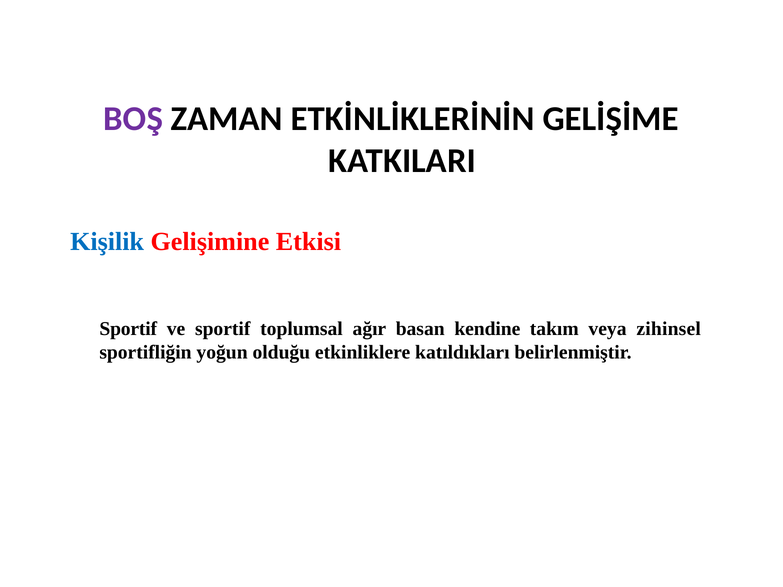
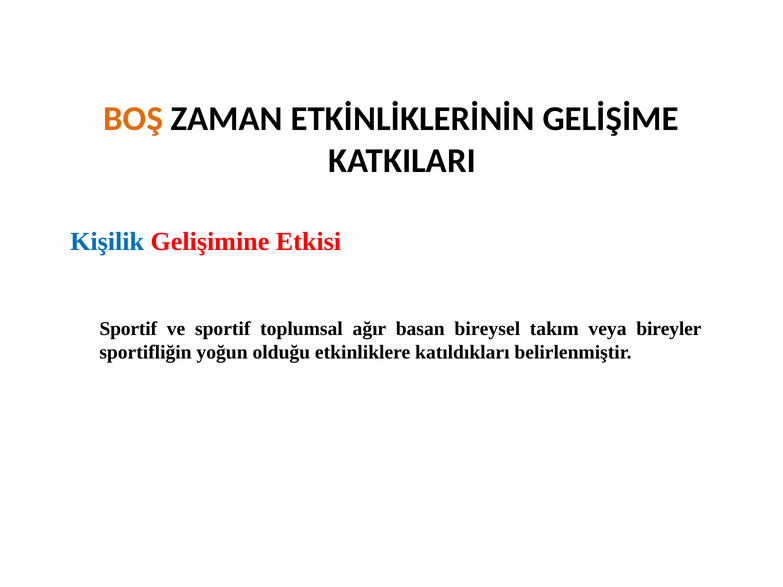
BOŞ colour: purple -> orange
kendine: kendine -> bireysel
zihinsel: zihinsel -> bireyler
